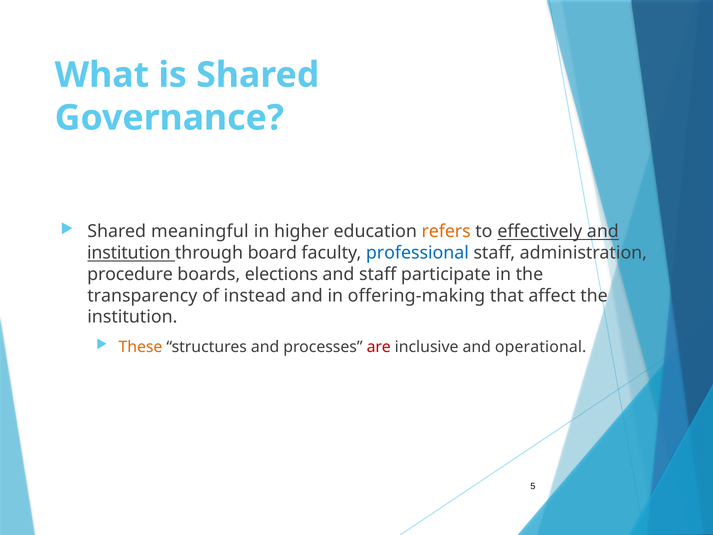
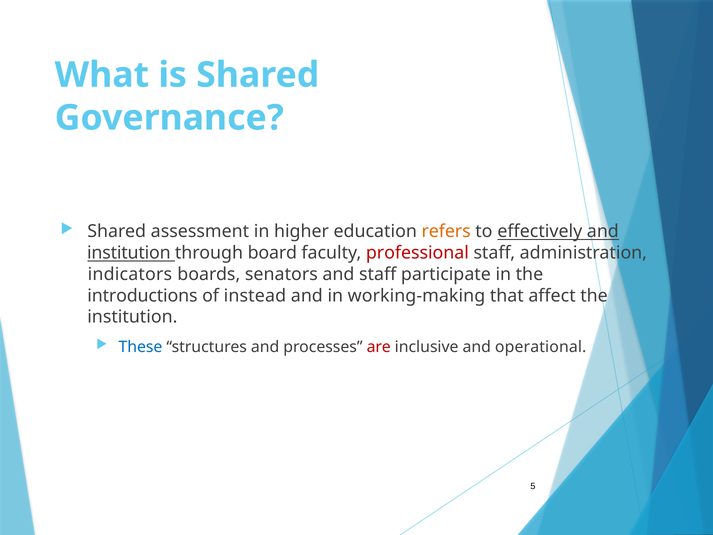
meaningful: meaningful -> assessment
professional colour: blue -> red
procedure: procedure -> indicators
elections: elections -> senators
transparency: transparency -> introductions
offering-making: offering-making -> working-making
These colour: orange -> blue
